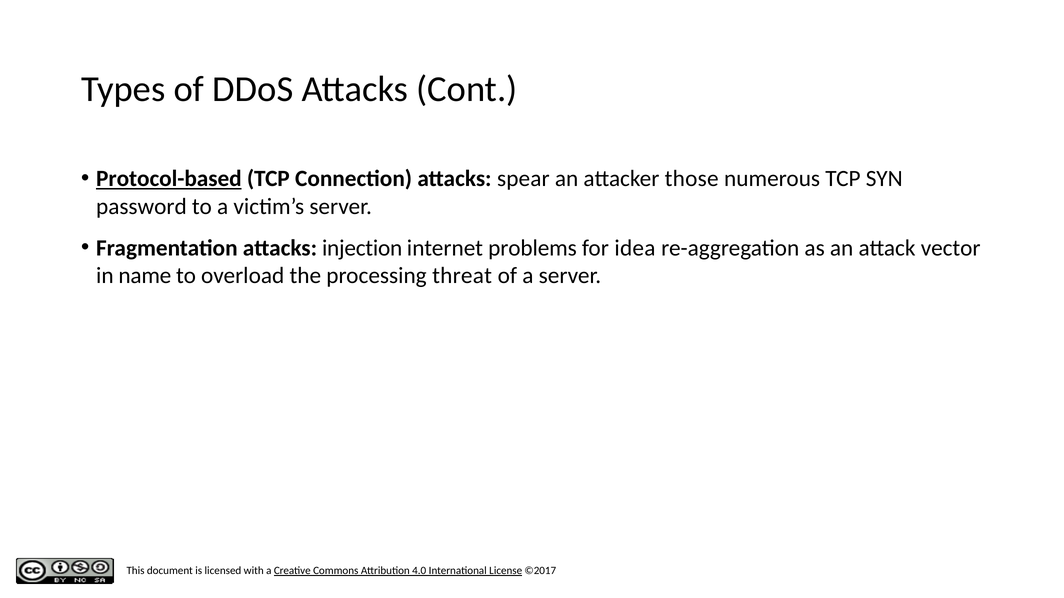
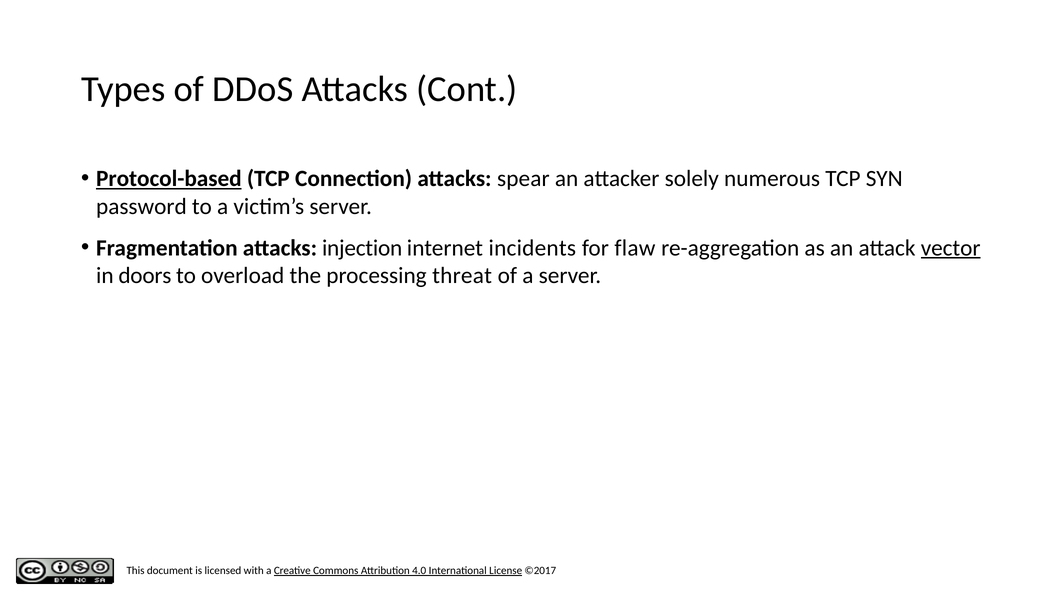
those: those -> solely
problems: problems -> incidents
idea: idea -> flaw
vector underline: none -> present
name: name -> doors
